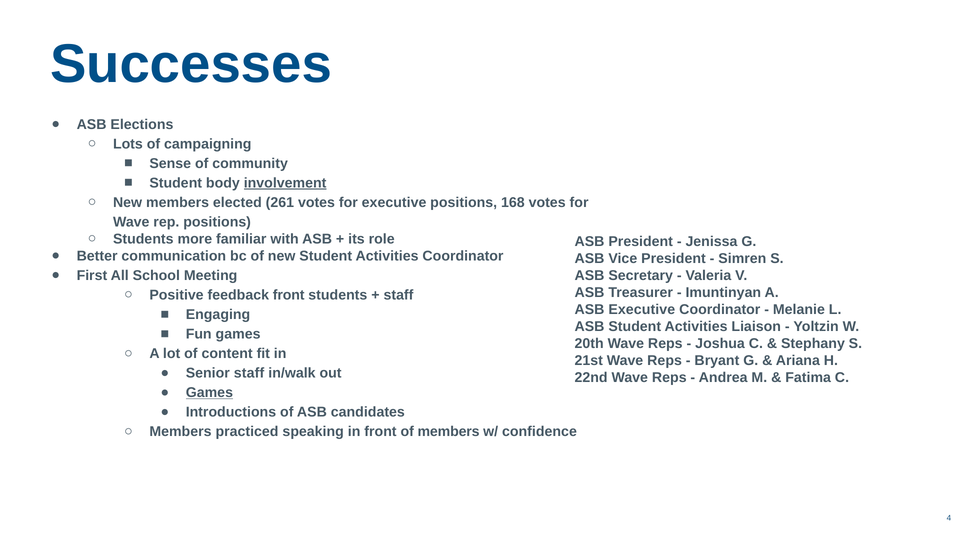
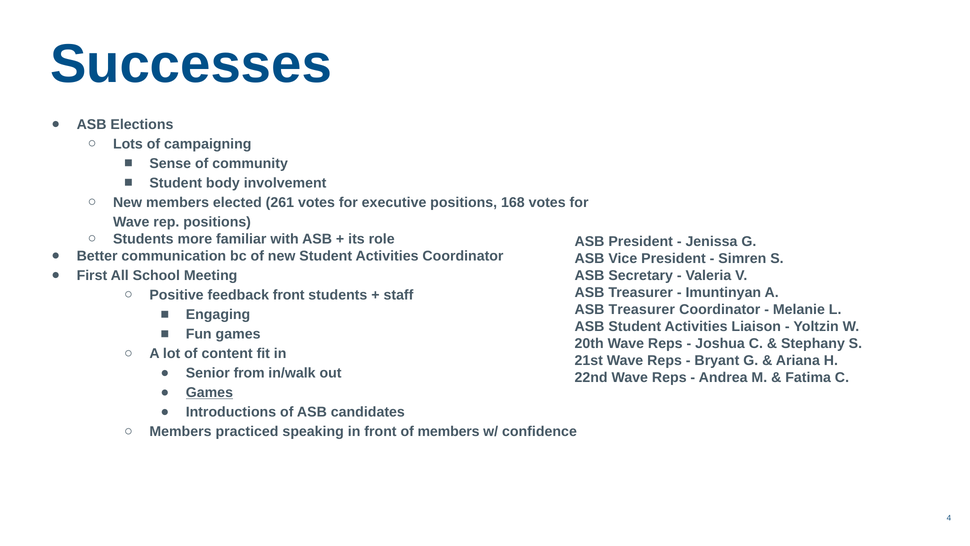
involvement underline: present -> none
Executive at (642, 309): Executive -> Treasurer
Senior staff: staff -> from
